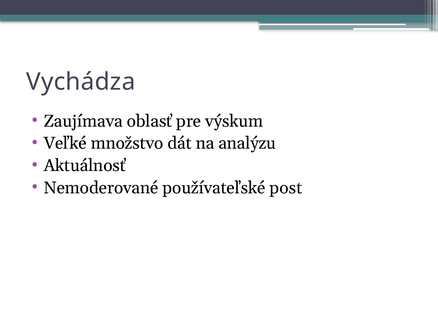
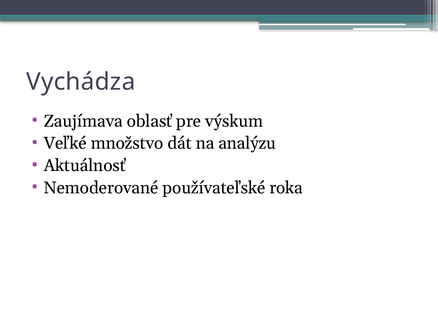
post: post -> roka
